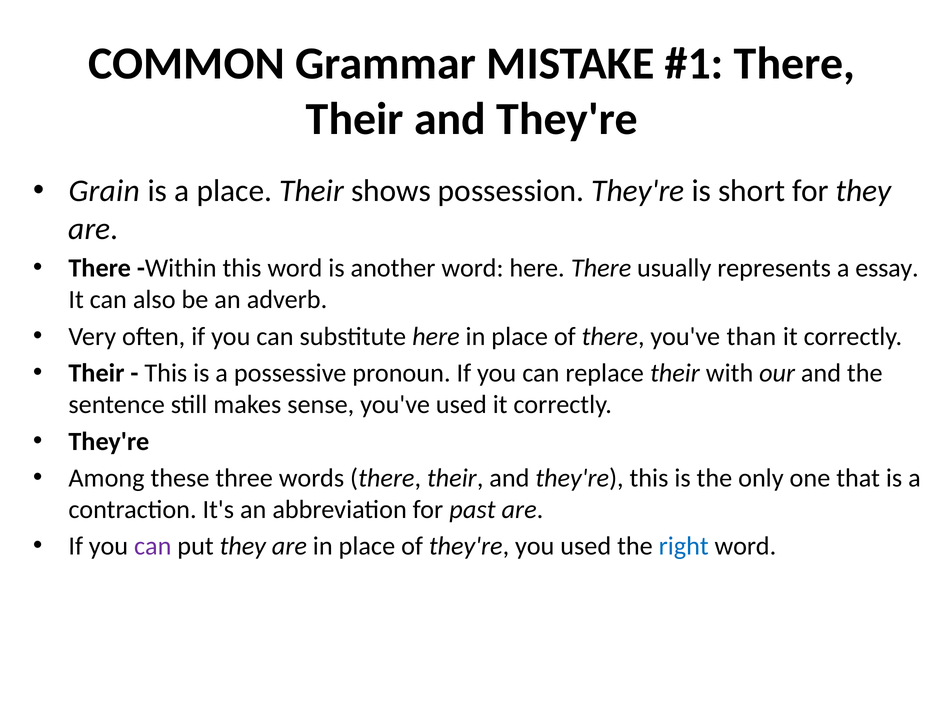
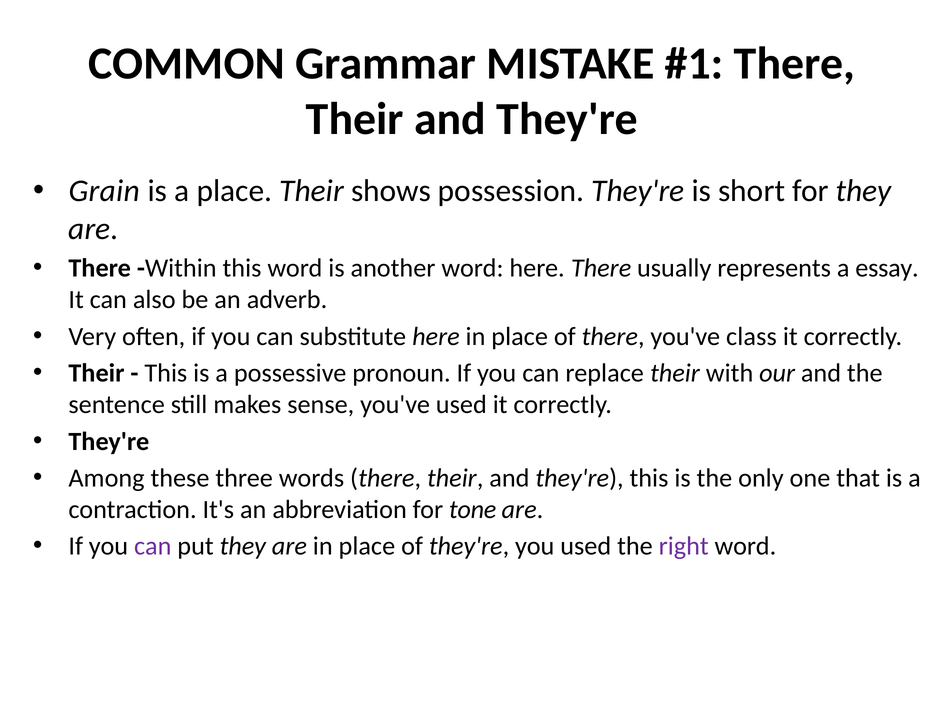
than: than -> class
past: past -> tone
right colour: blue -> purple
